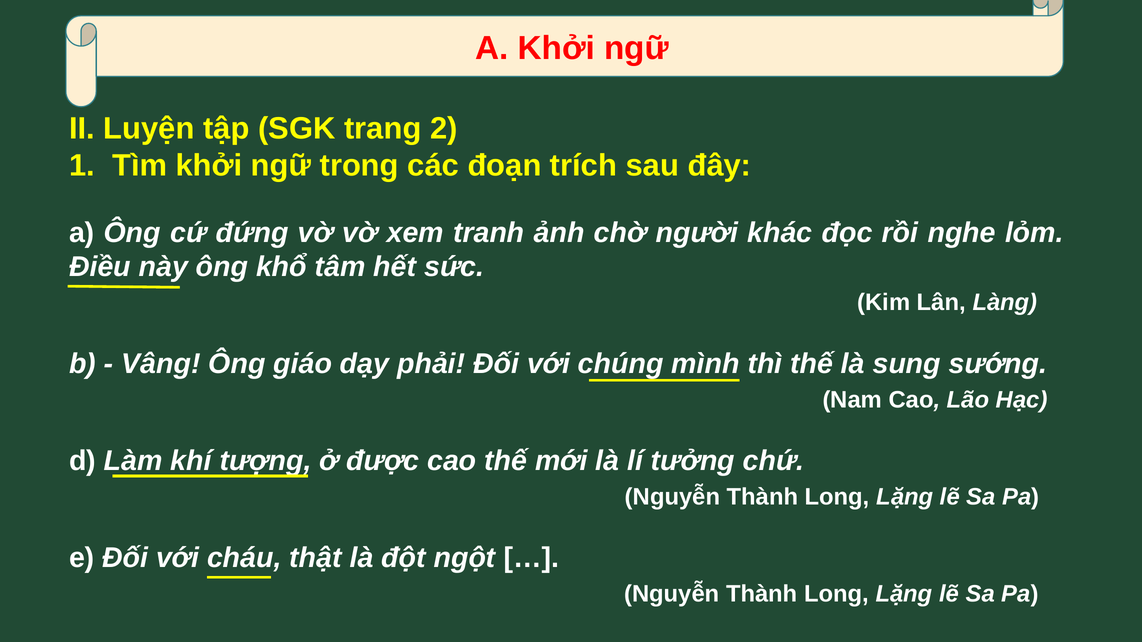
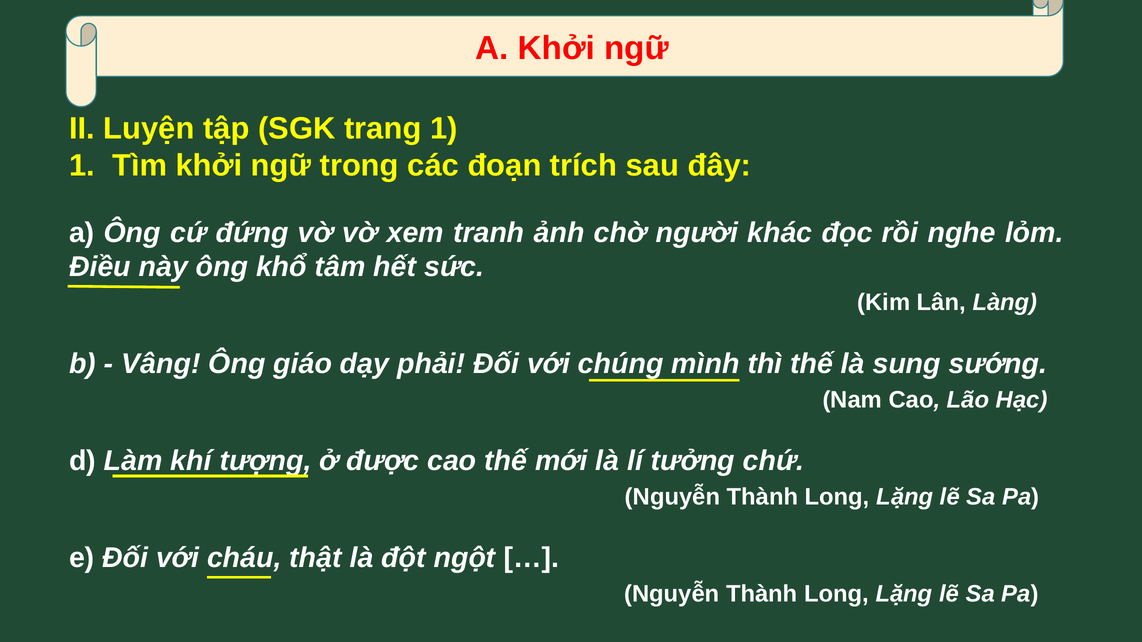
trang 2: 2 -> 1
